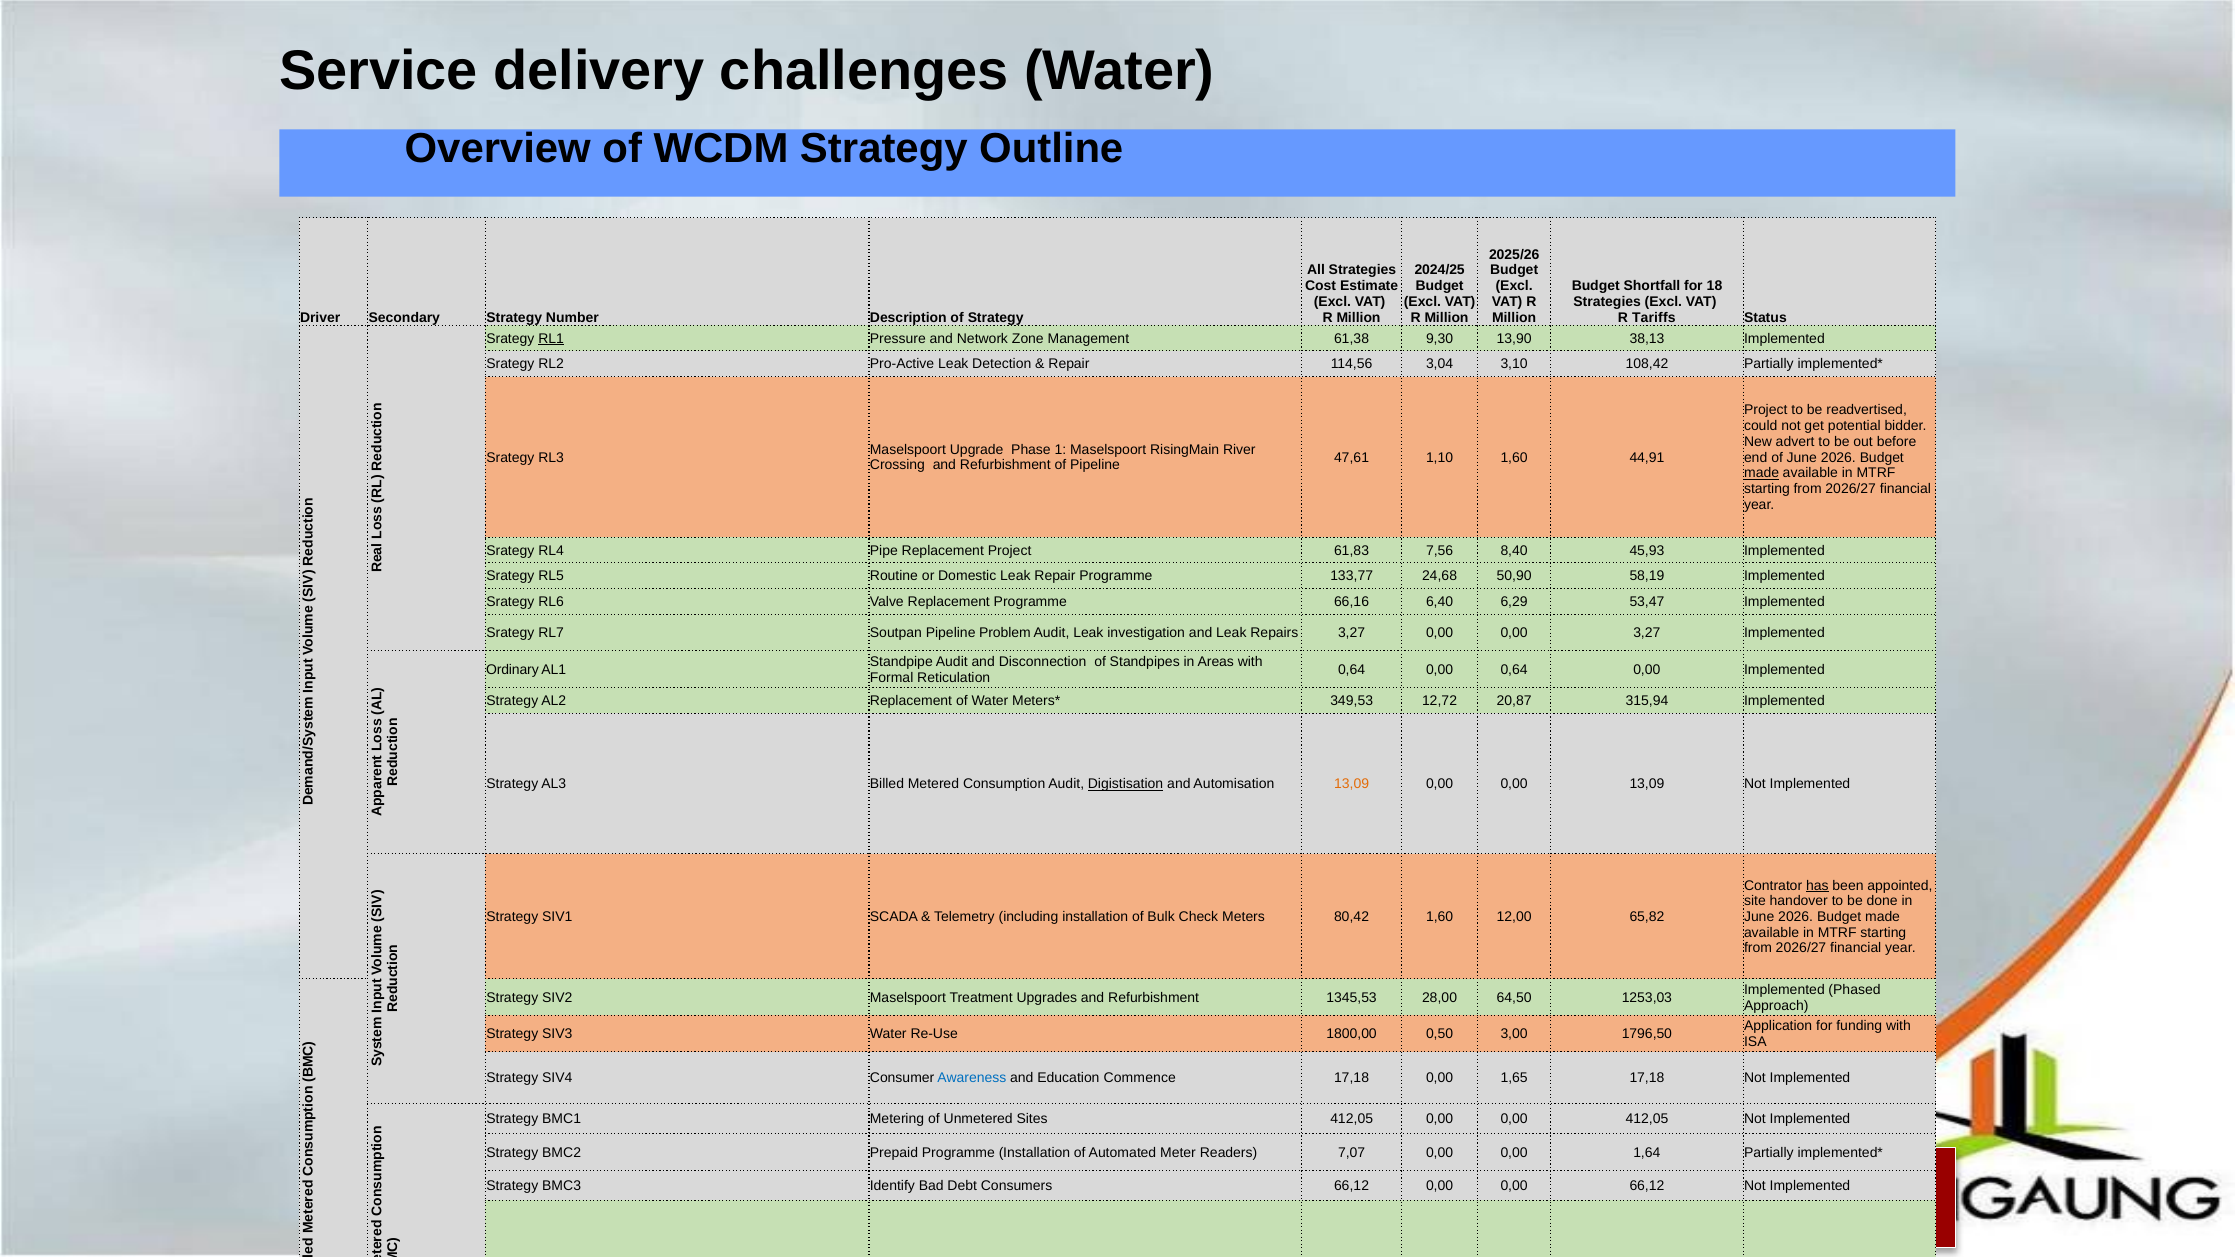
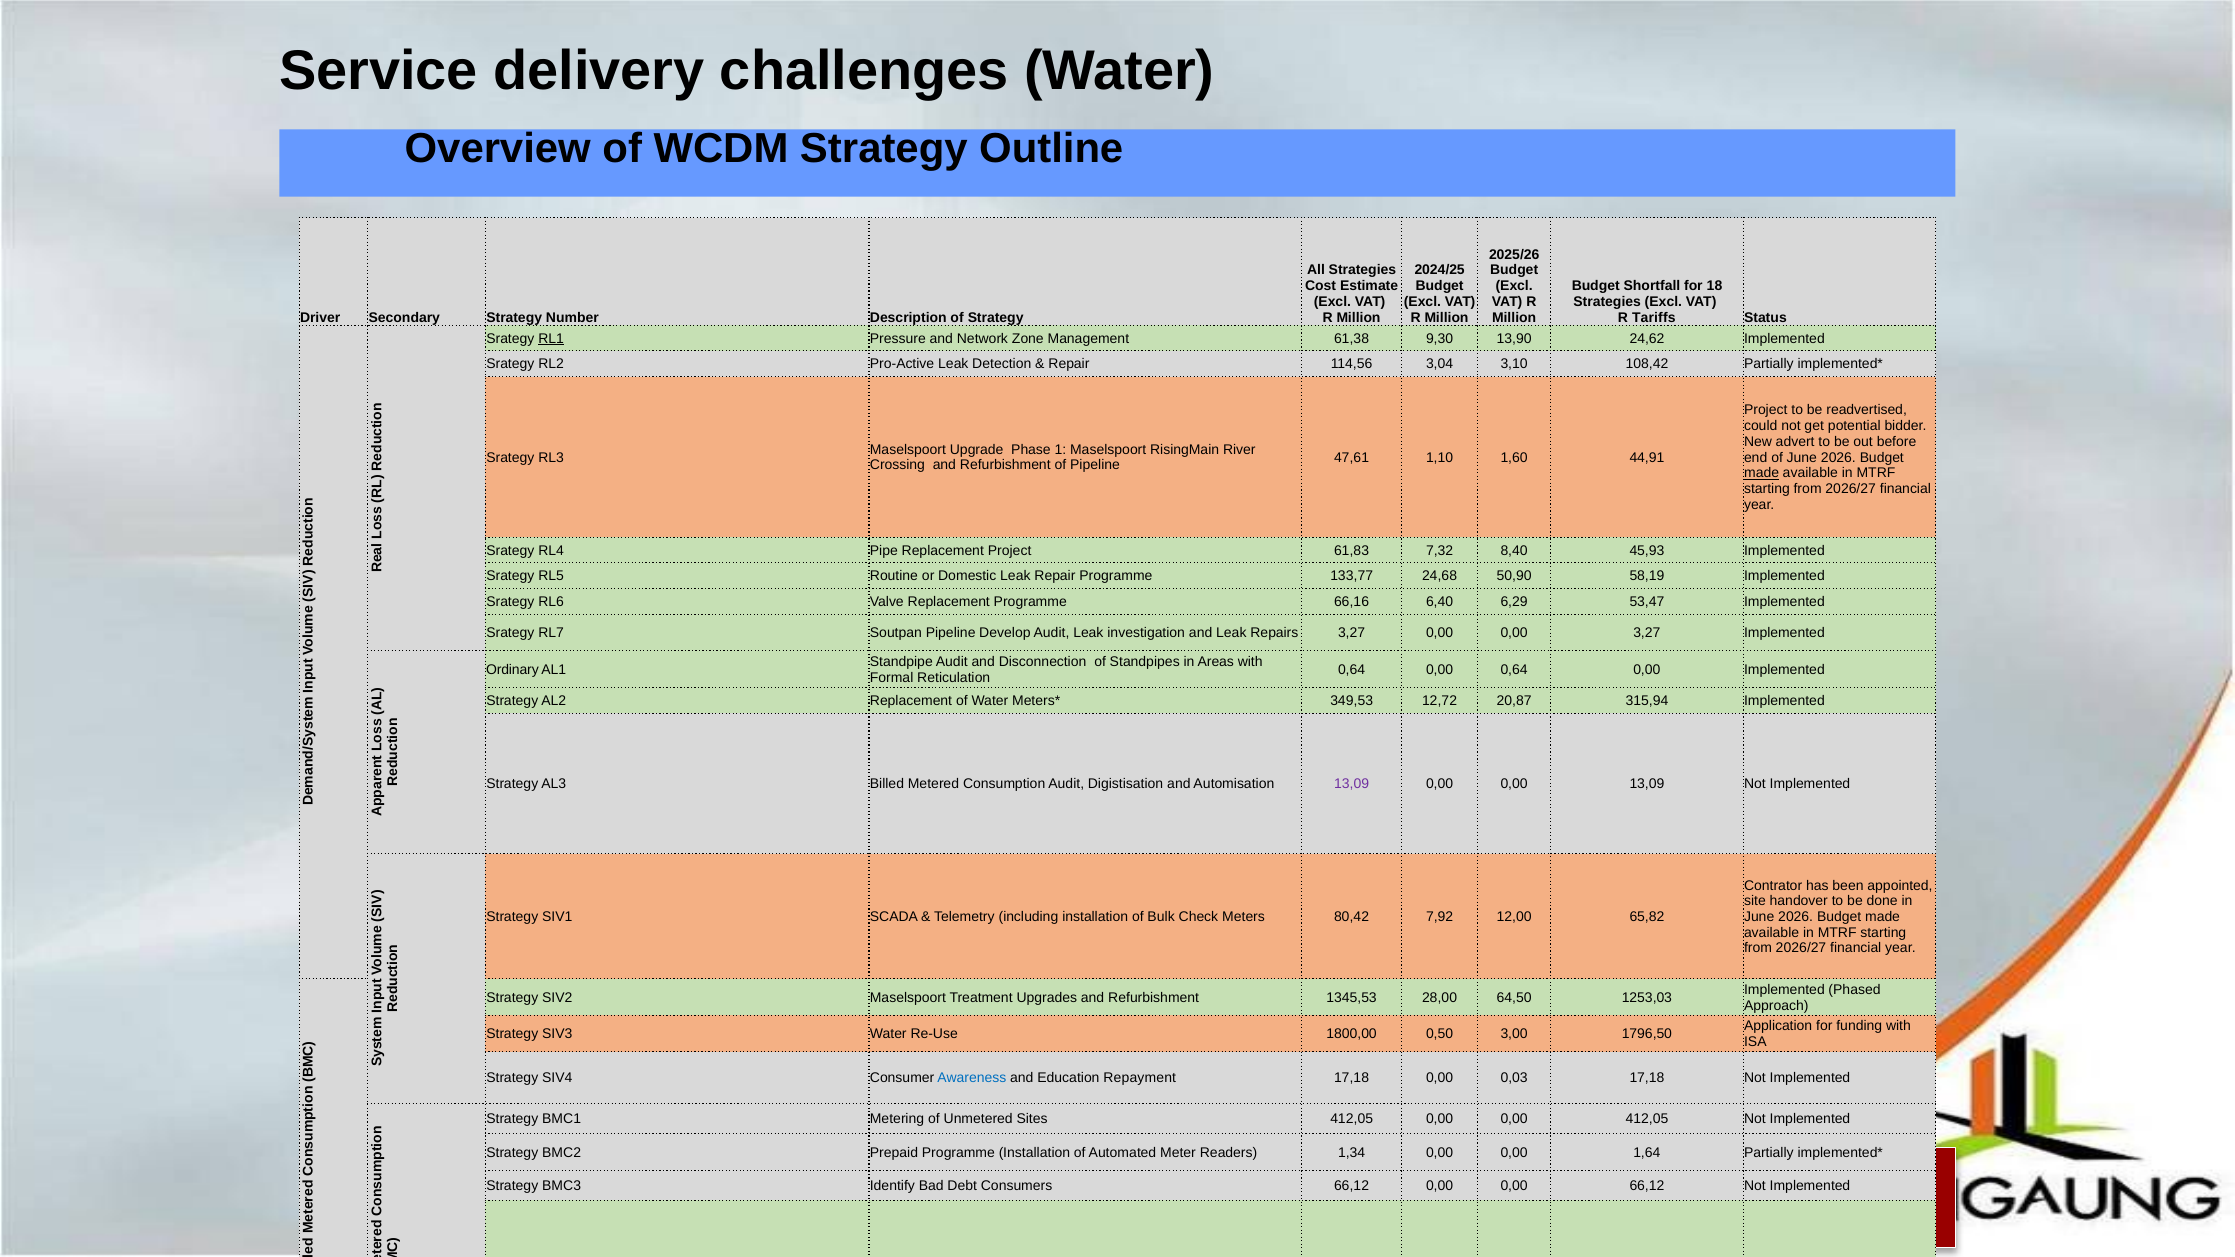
38,13: 38,13 -> 24,62
7,56: 7,56 -> 7,32
Problem: Problem -> Develop
Digistisation underline: present -> none
13,09 at (1352, 784) colour: orange -> purple
has underline: present -> none
80,42 1,60: 1,60 -> 7,92
Commence: Commence -> Repayment
1,65: 1,65 -> 0,03
7,07: 7,07 -> 1,34
